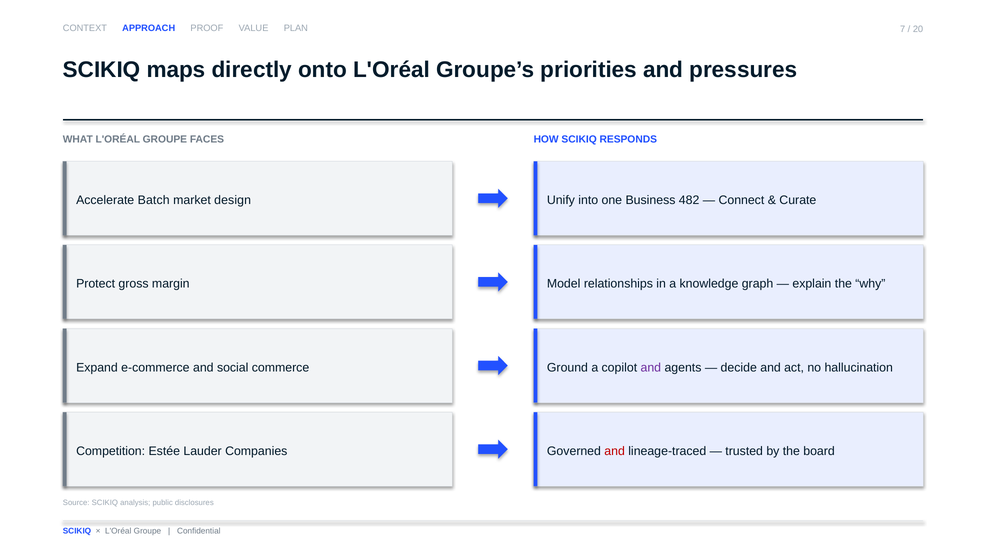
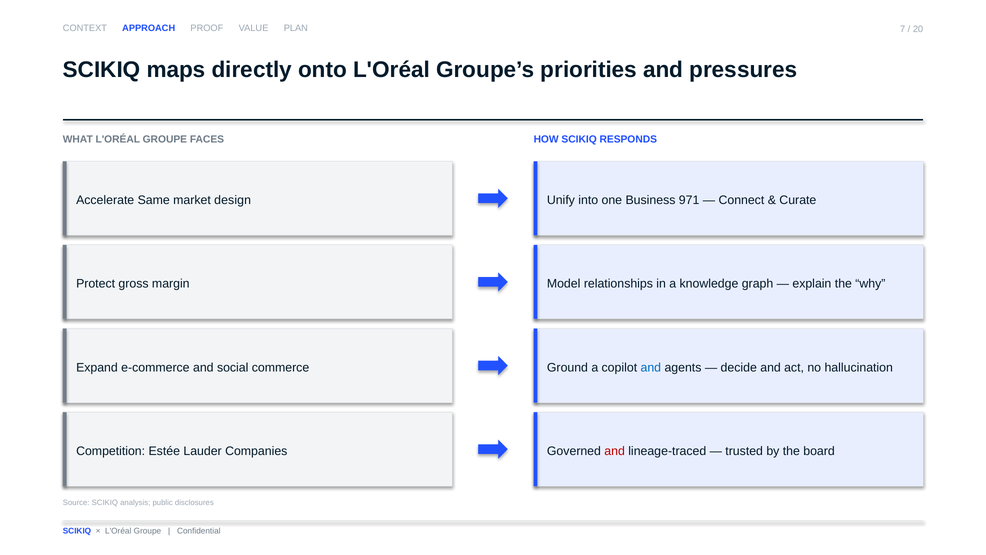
Batch: Batch -> Same
482: 482 -> 971
and at (651, 367) colour: purple -> blue
